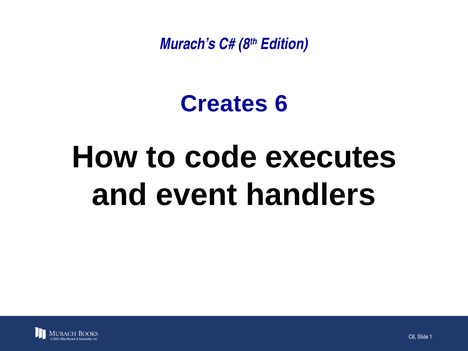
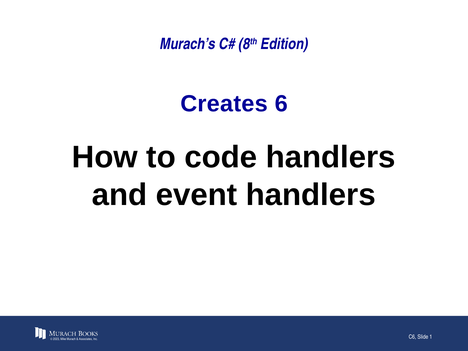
code executes: executes -> handlers
